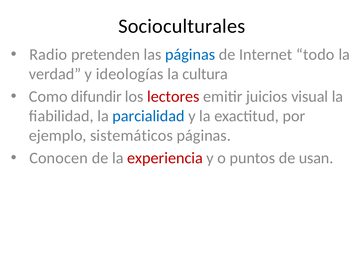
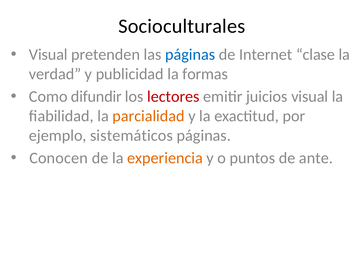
Radio at (48, 55): Radio -> Visual
todo: todo -> clase
ideologías: ideologías -> publicidad
cultura: cultura -> formas
parcialidad colour: blue -> orange
experiencia colour: red -> orange
usan: usan -> ante
